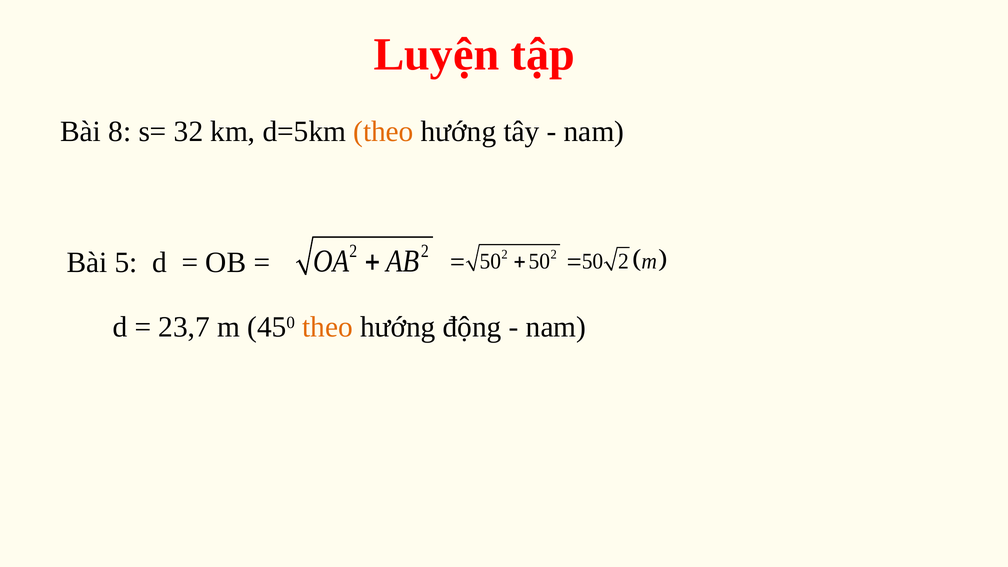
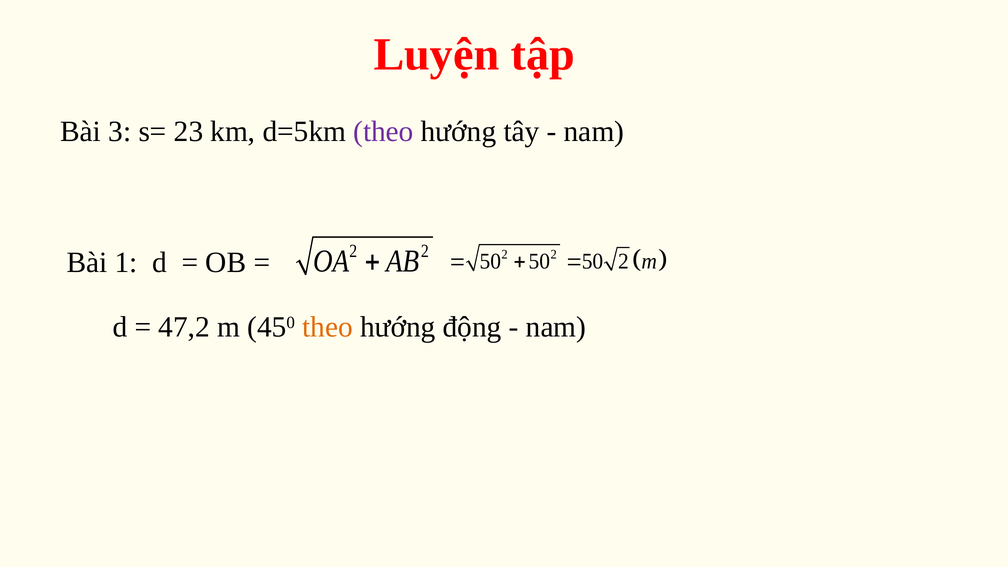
8: 8 -> 3
32: 32 -> 23
theo at (383, 131) colour: orange -> purple
5: 5 -> 1
23,7: 23,7 -> 47,2
